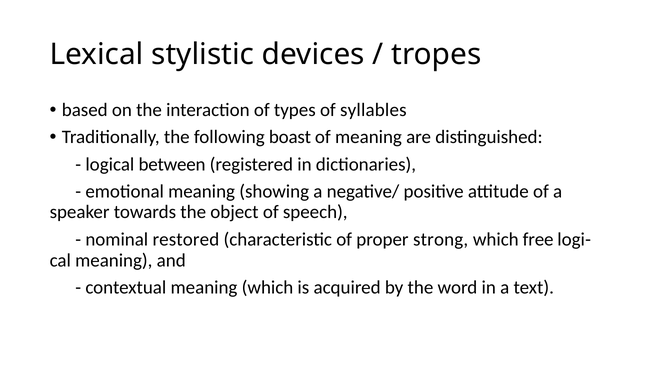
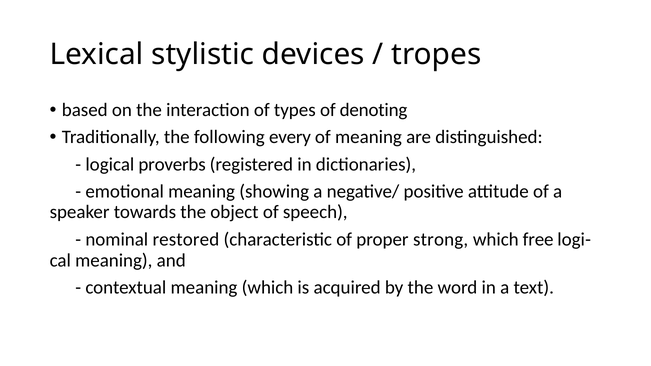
syllables: syllables -> denoting
boast: boast -> every
between: between -> proverbs
